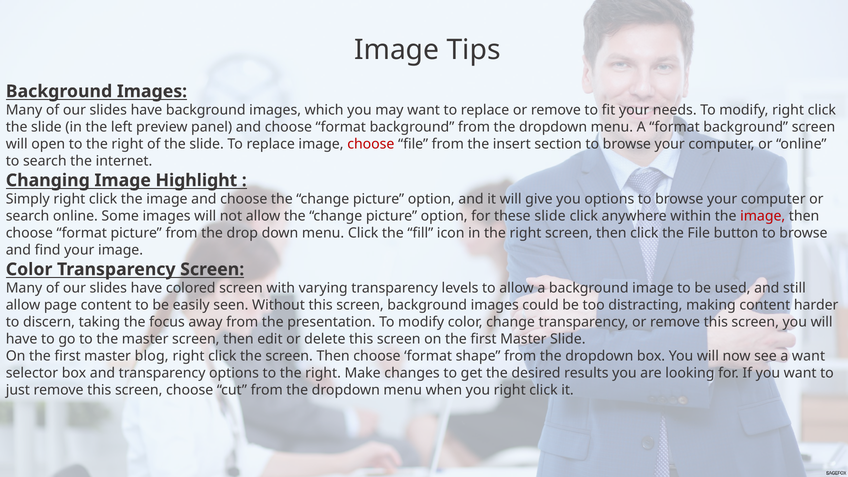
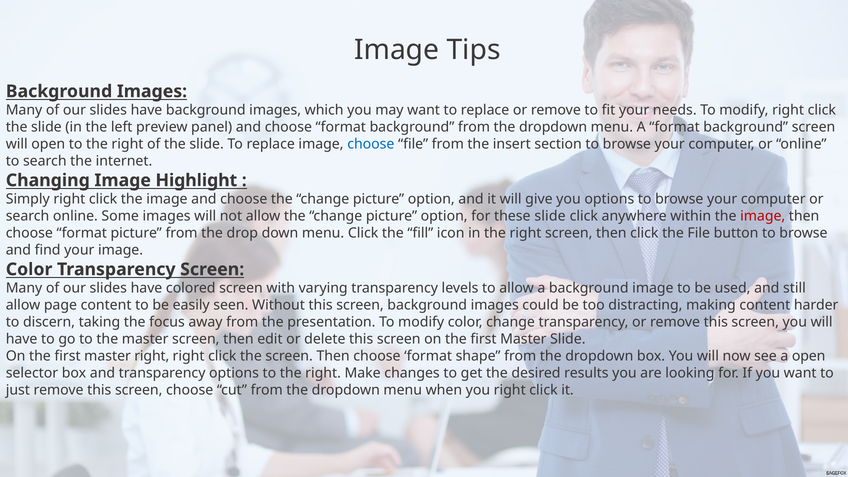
choose at (371, 144) colour: red -> blue
master blog: blog -> right
a want: want -> open
